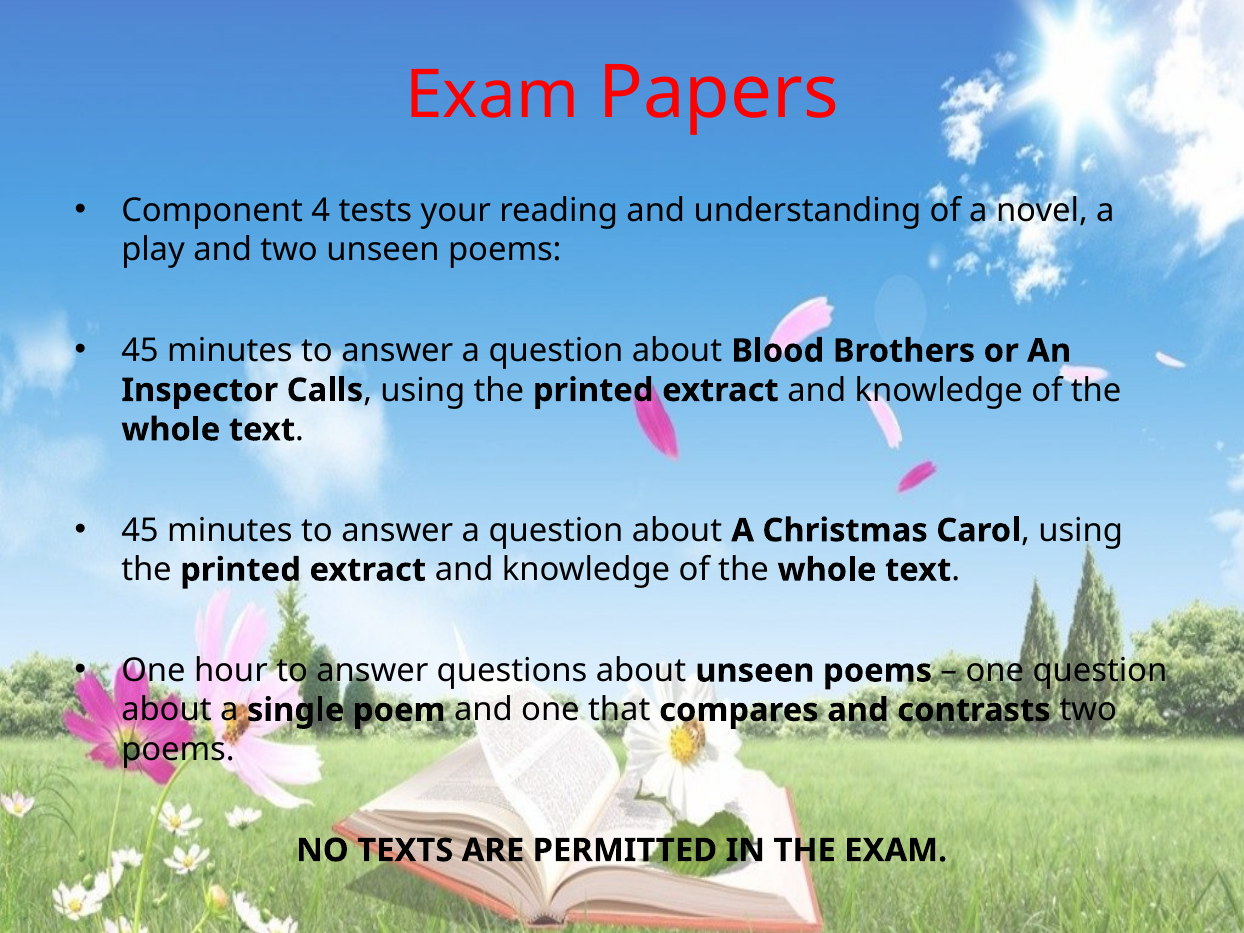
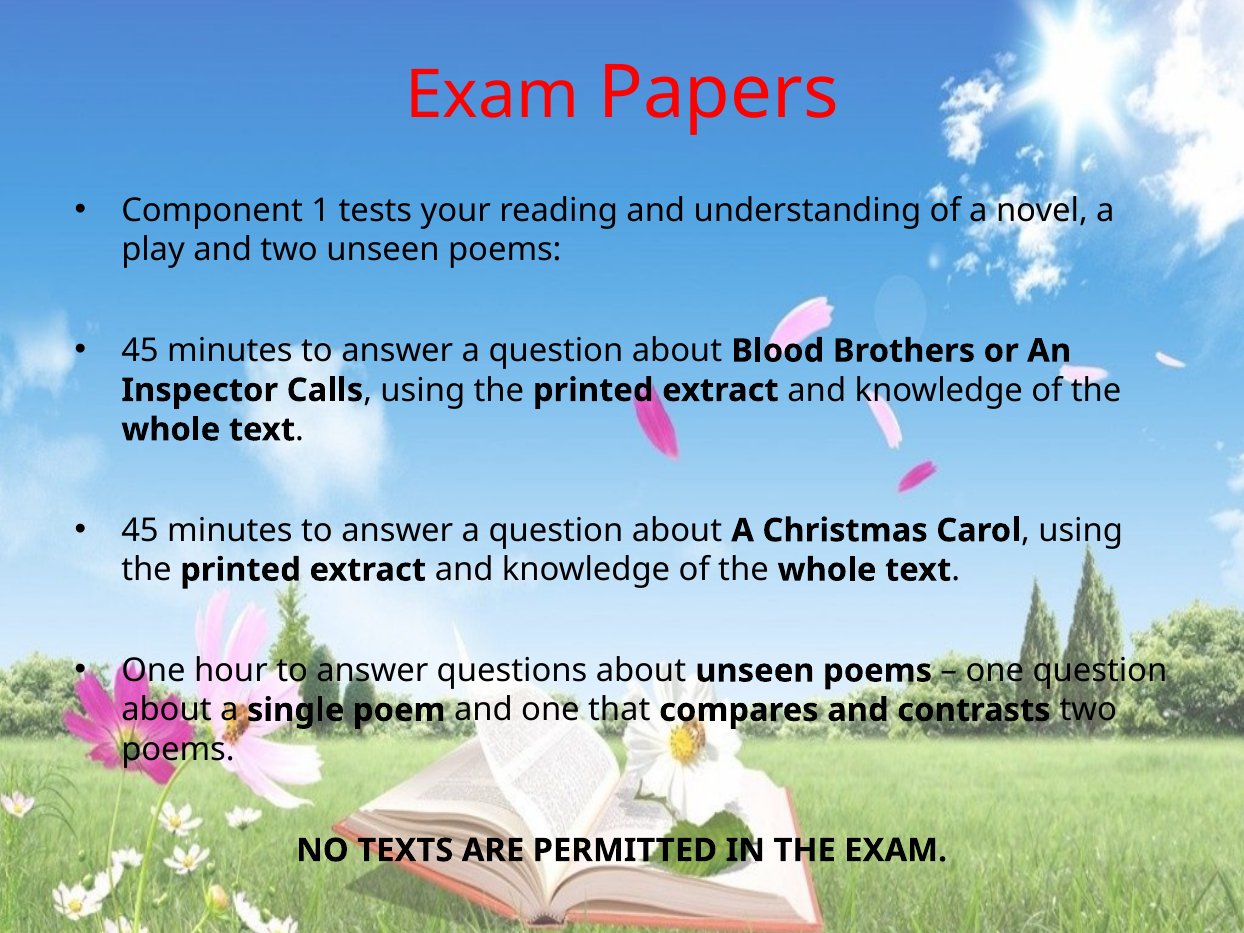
4: 4 -> 1
